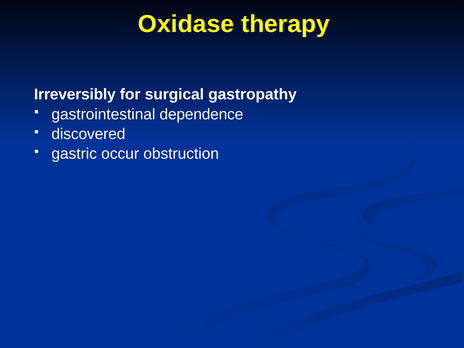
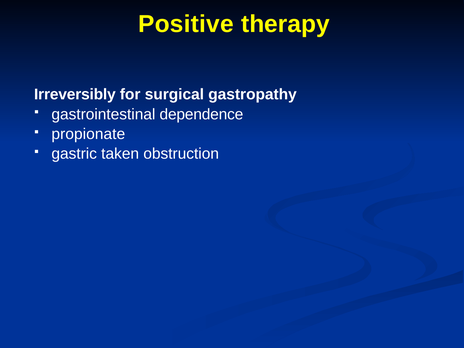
Oxidase: Oxidase -> Positive
discovered: discovered -> propionate
occur: occur -> taken
